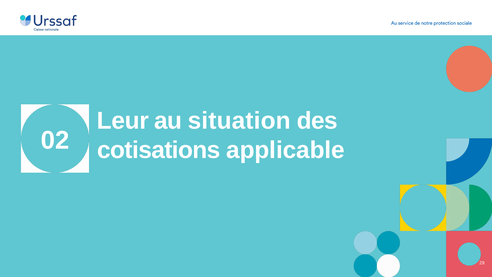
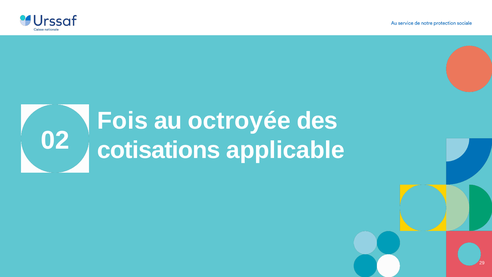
Leur: Leur -> Fois
situation: situation -> octroyée
